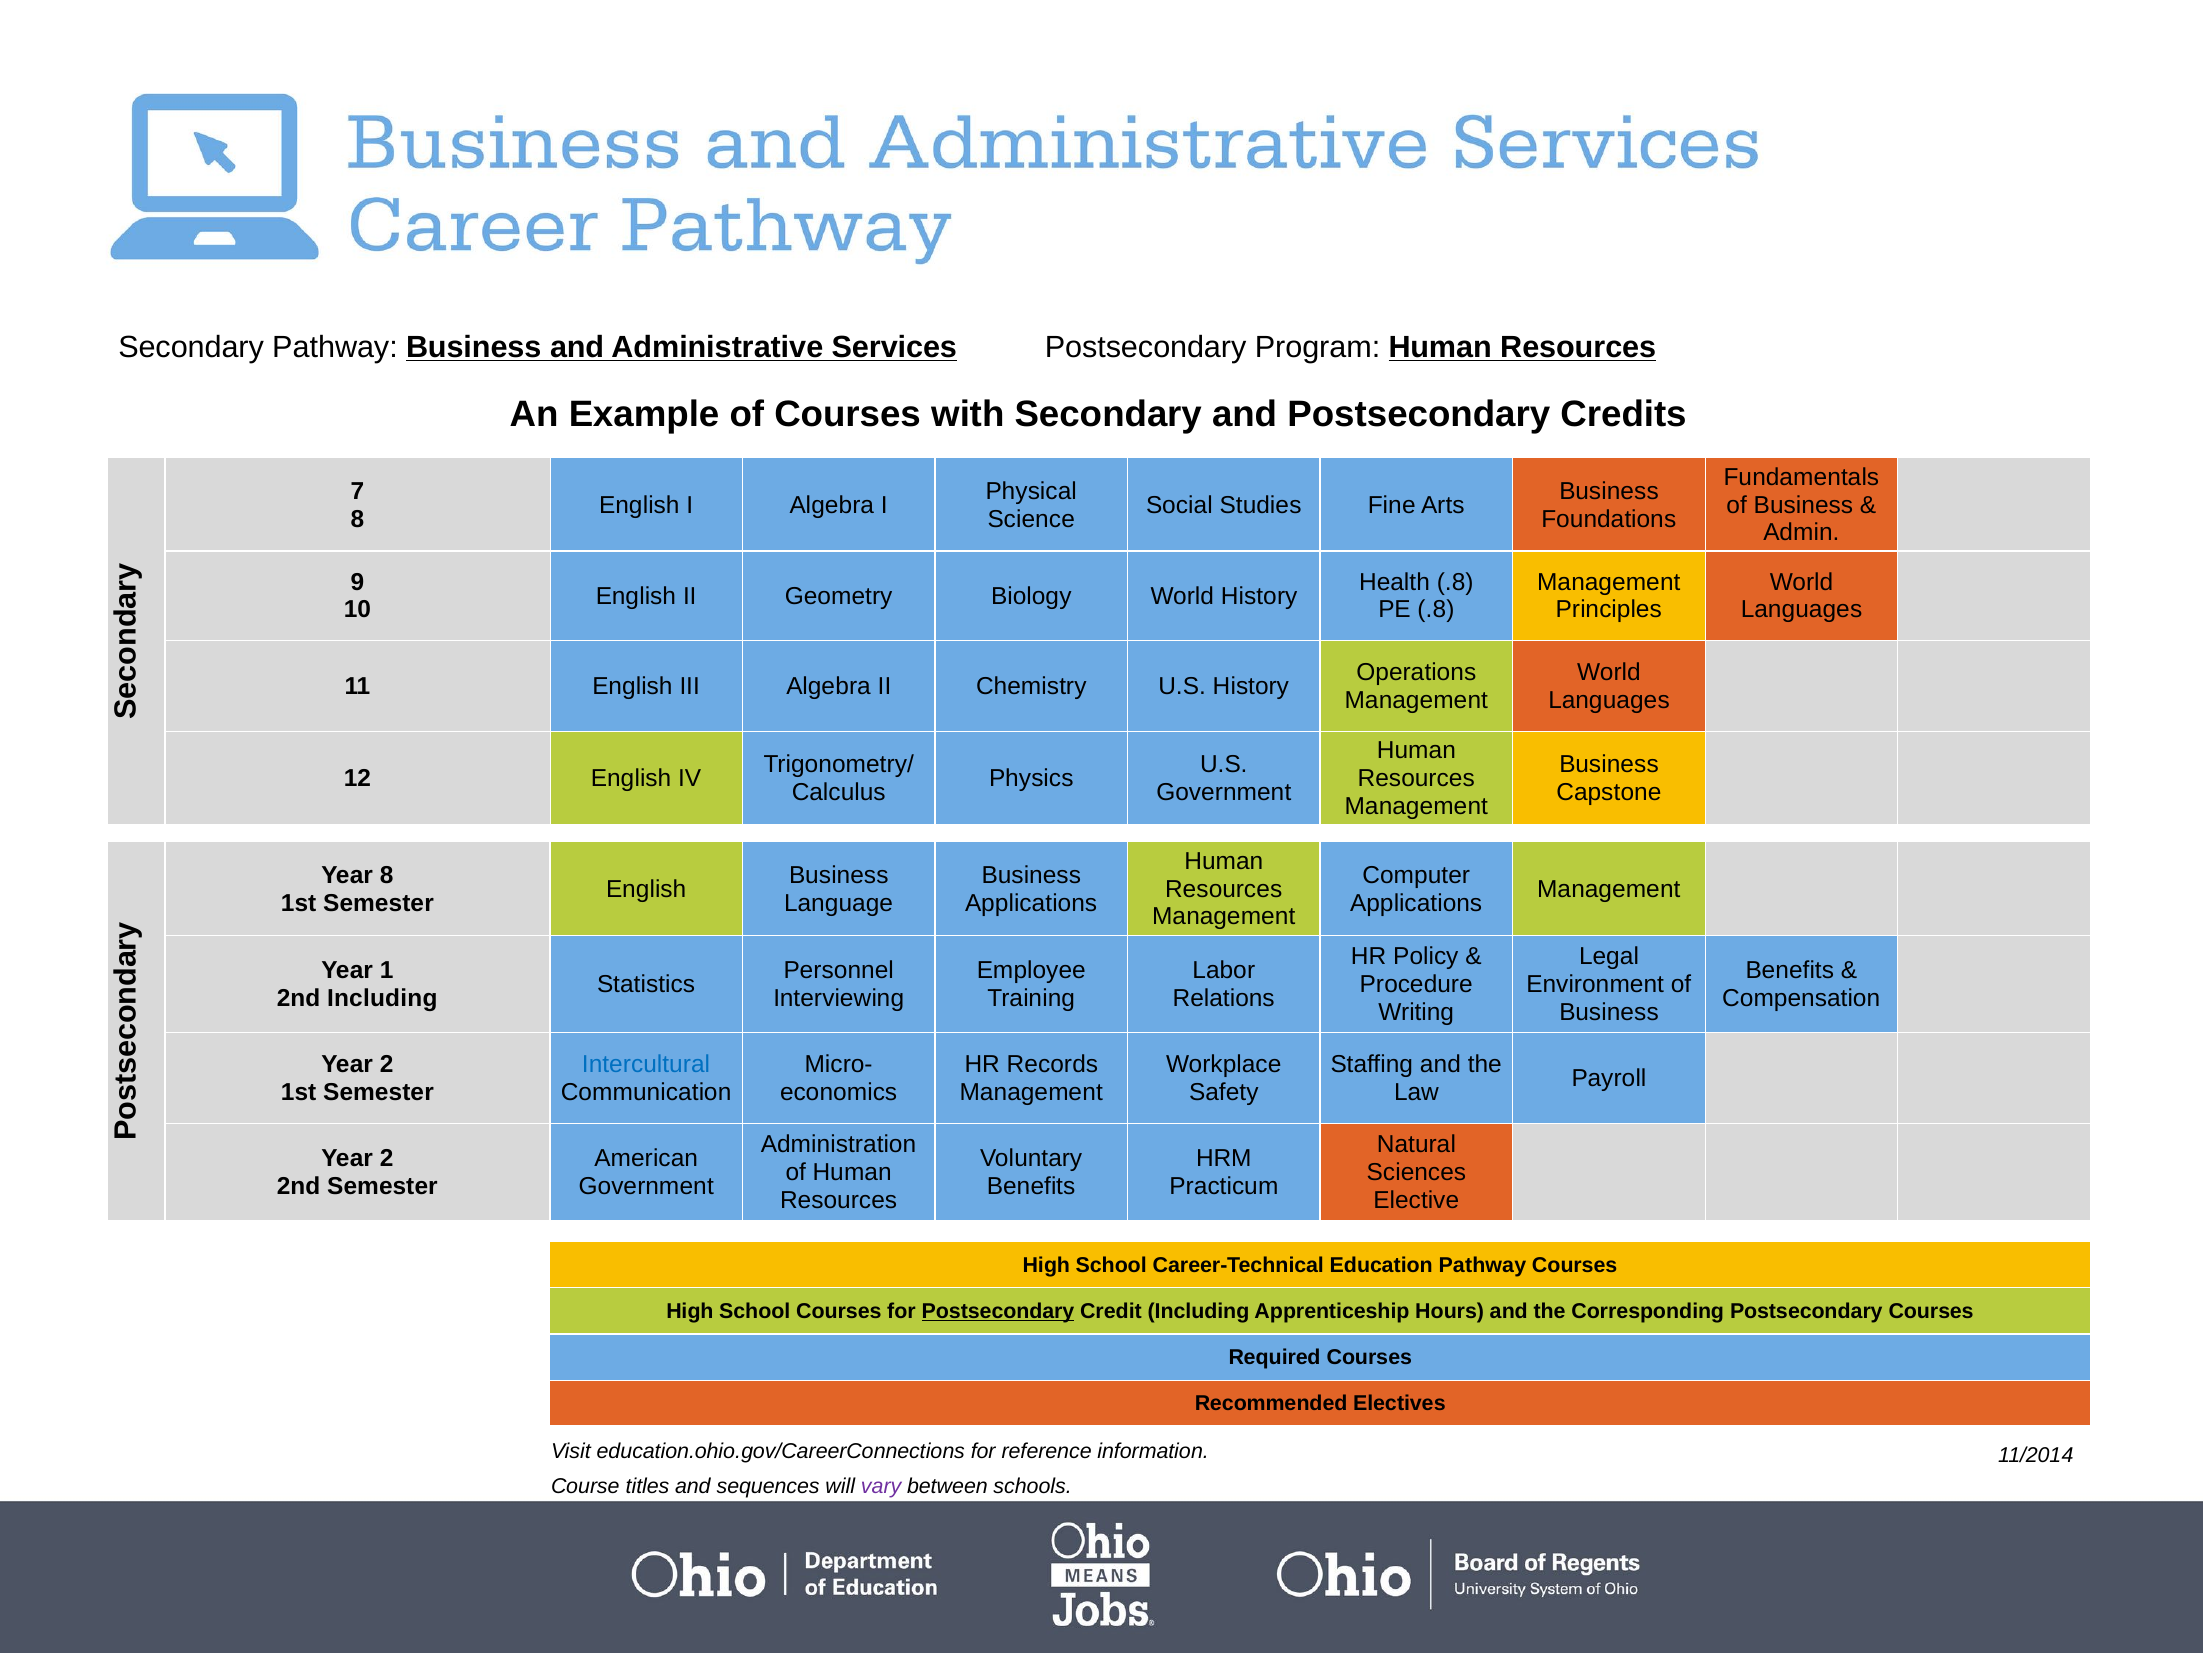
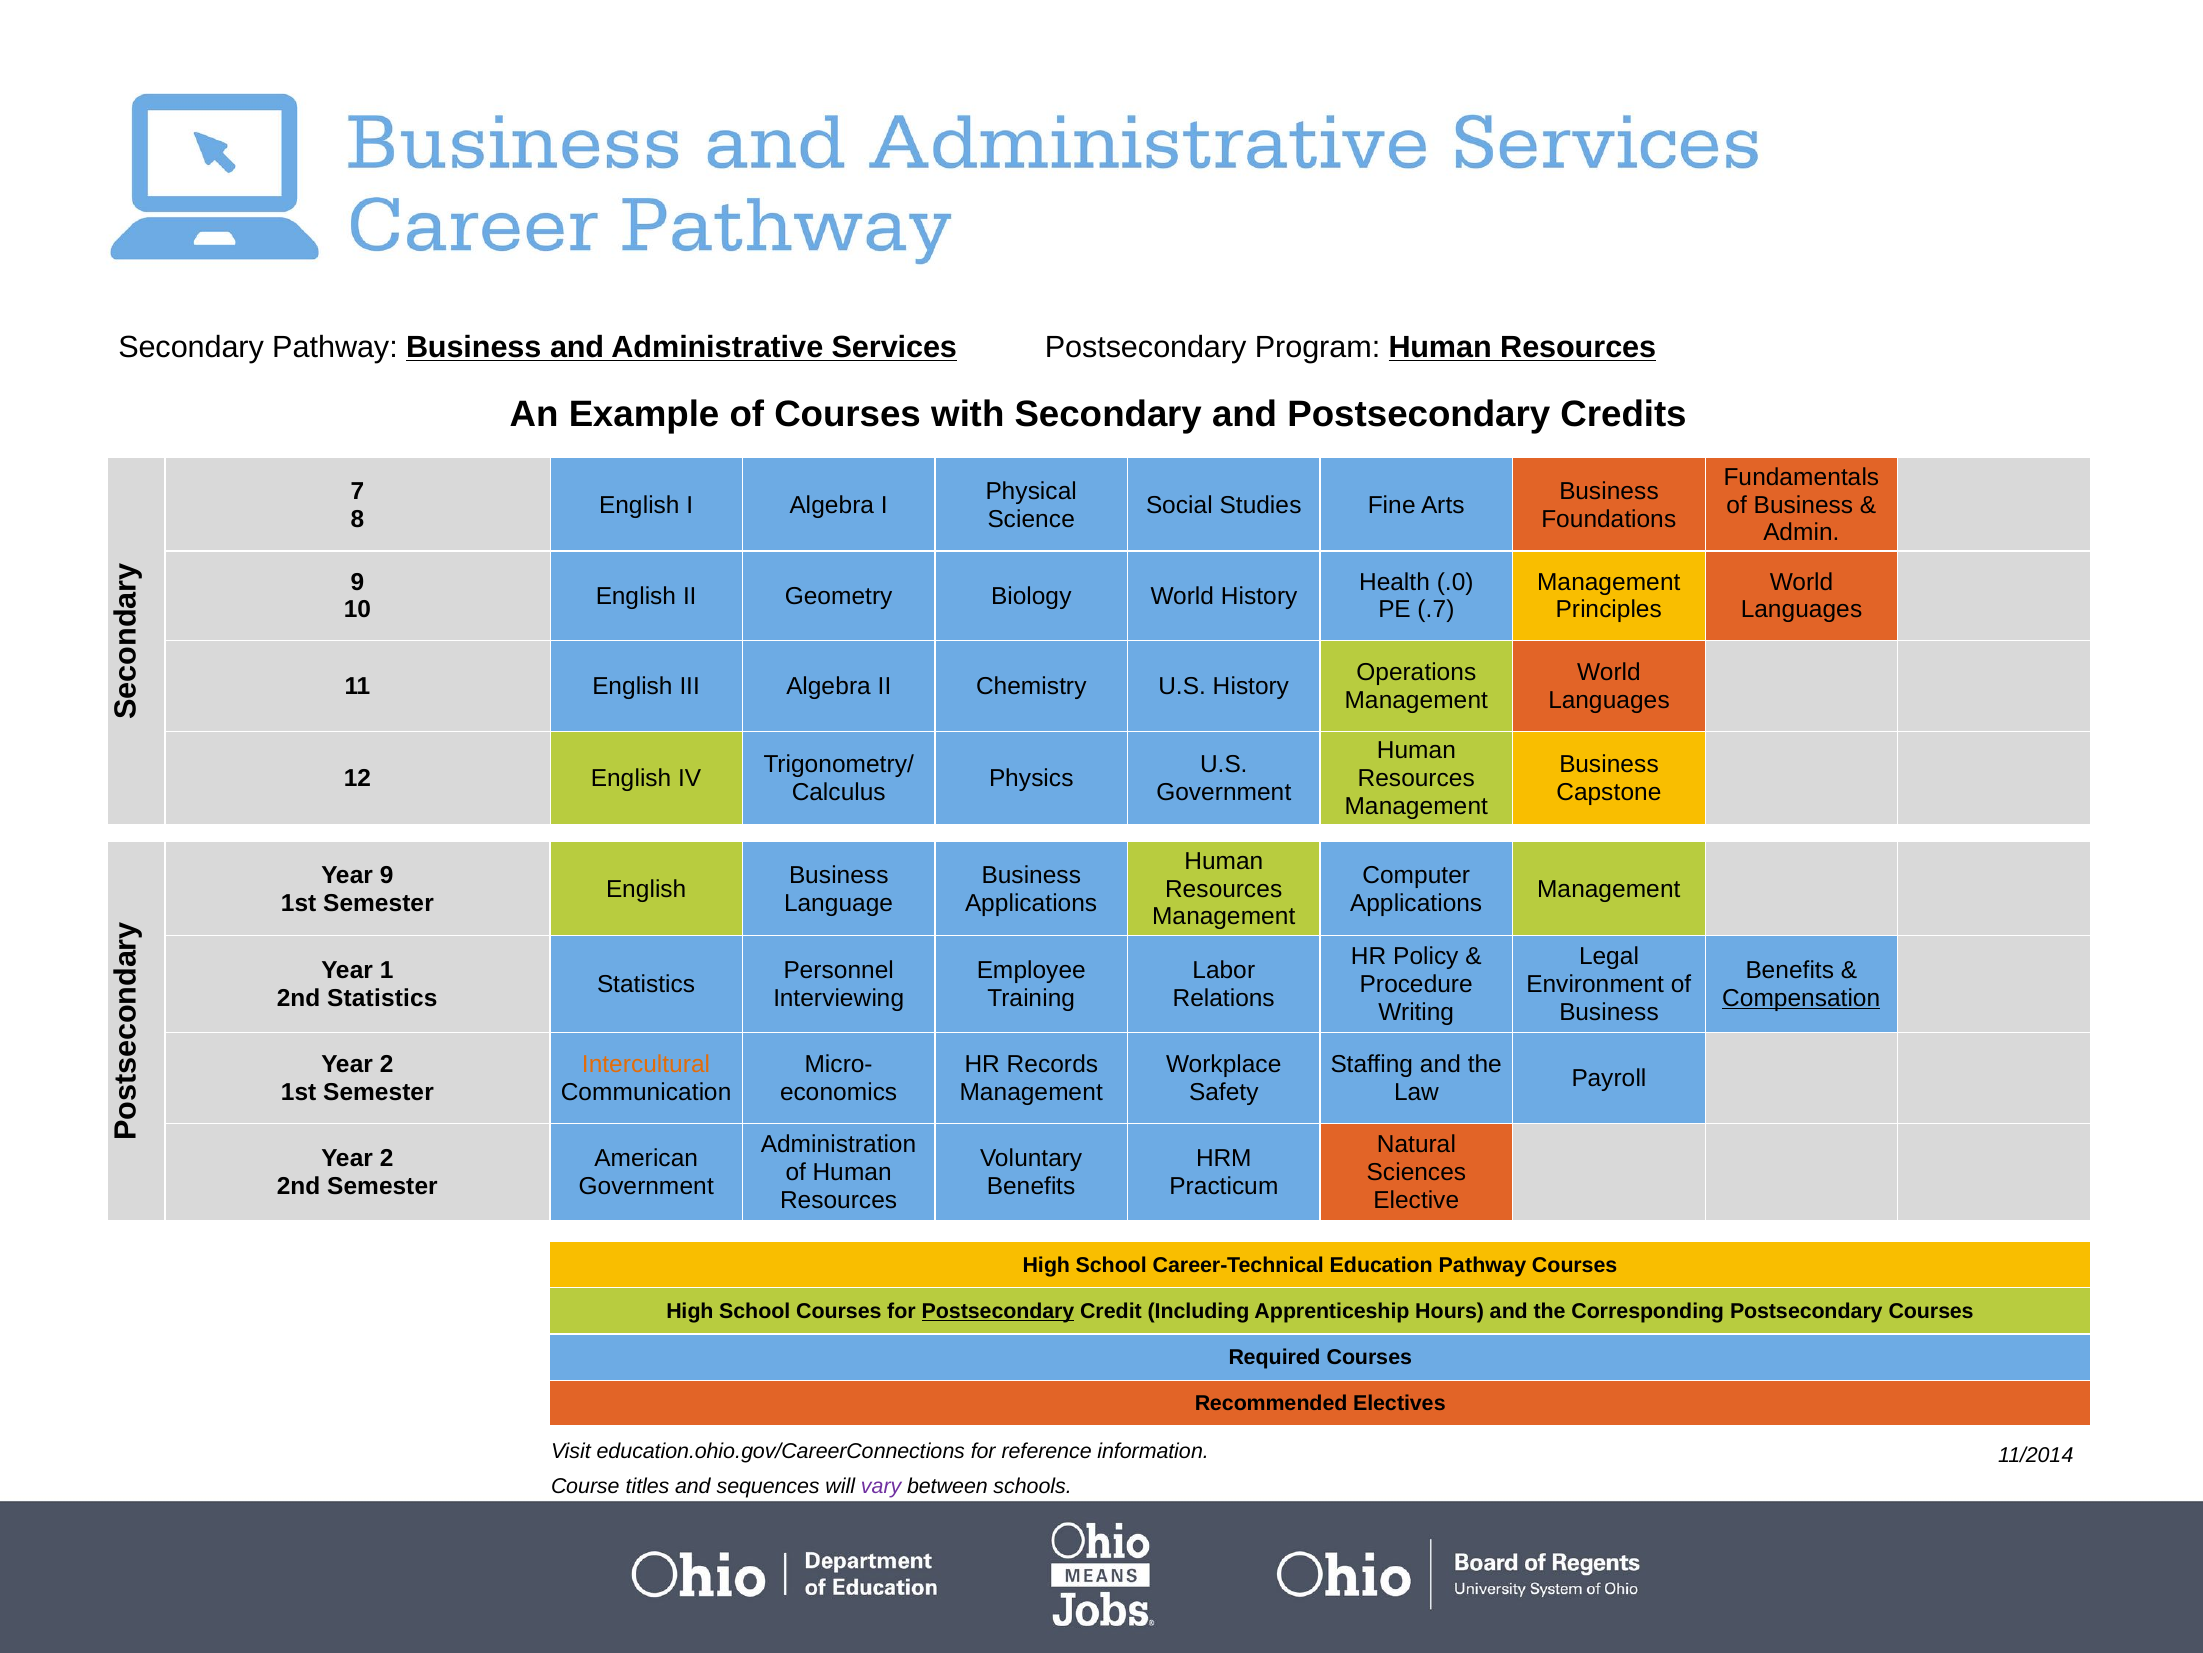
Health .8: .8 -> .0
PE .8: .8 -> .7
Year 8: 8 -> 9
2nd Including: Including -> Statistics
Compensation underline: none -> present
Intercultural colour: blue -> orange
